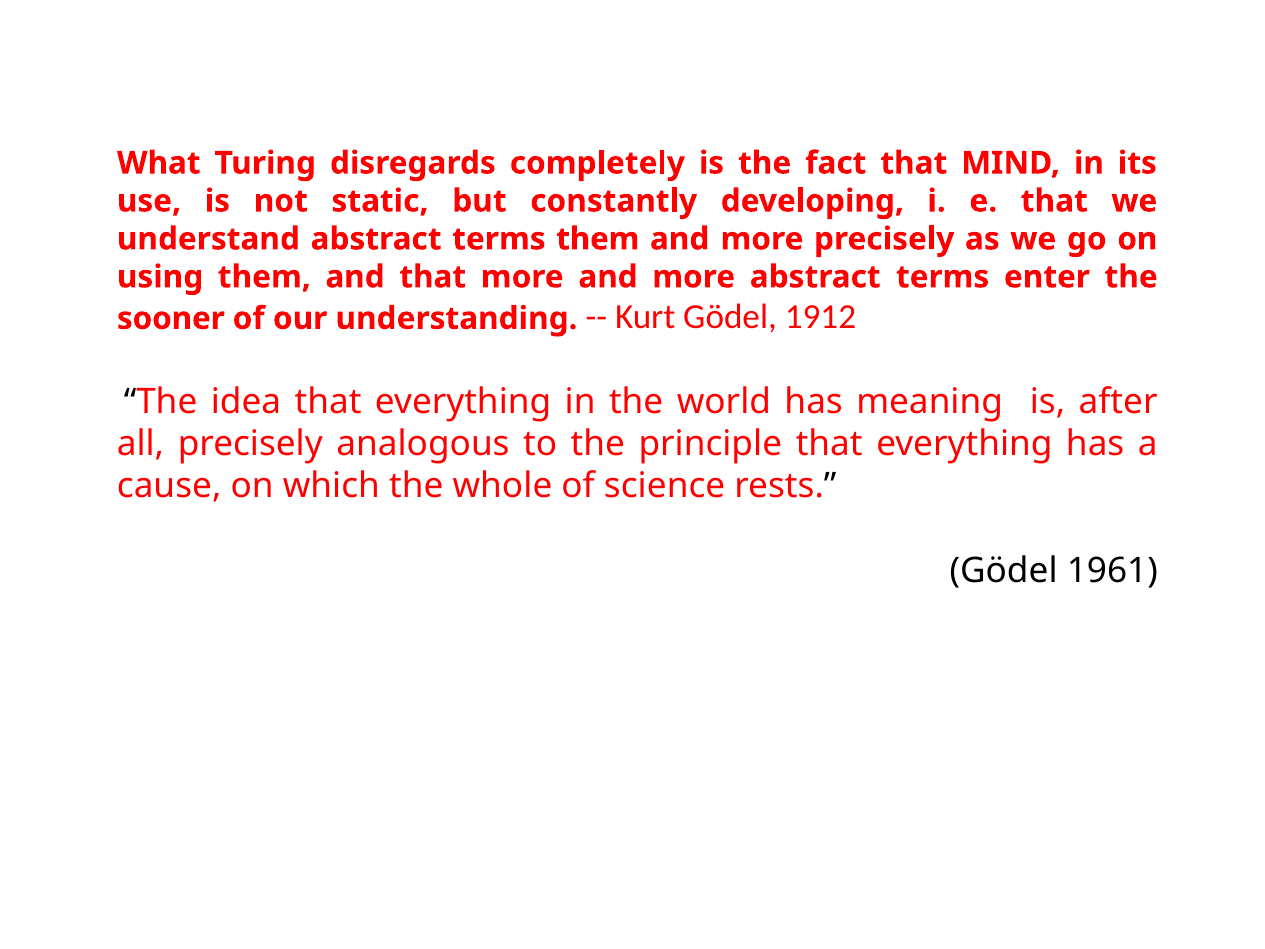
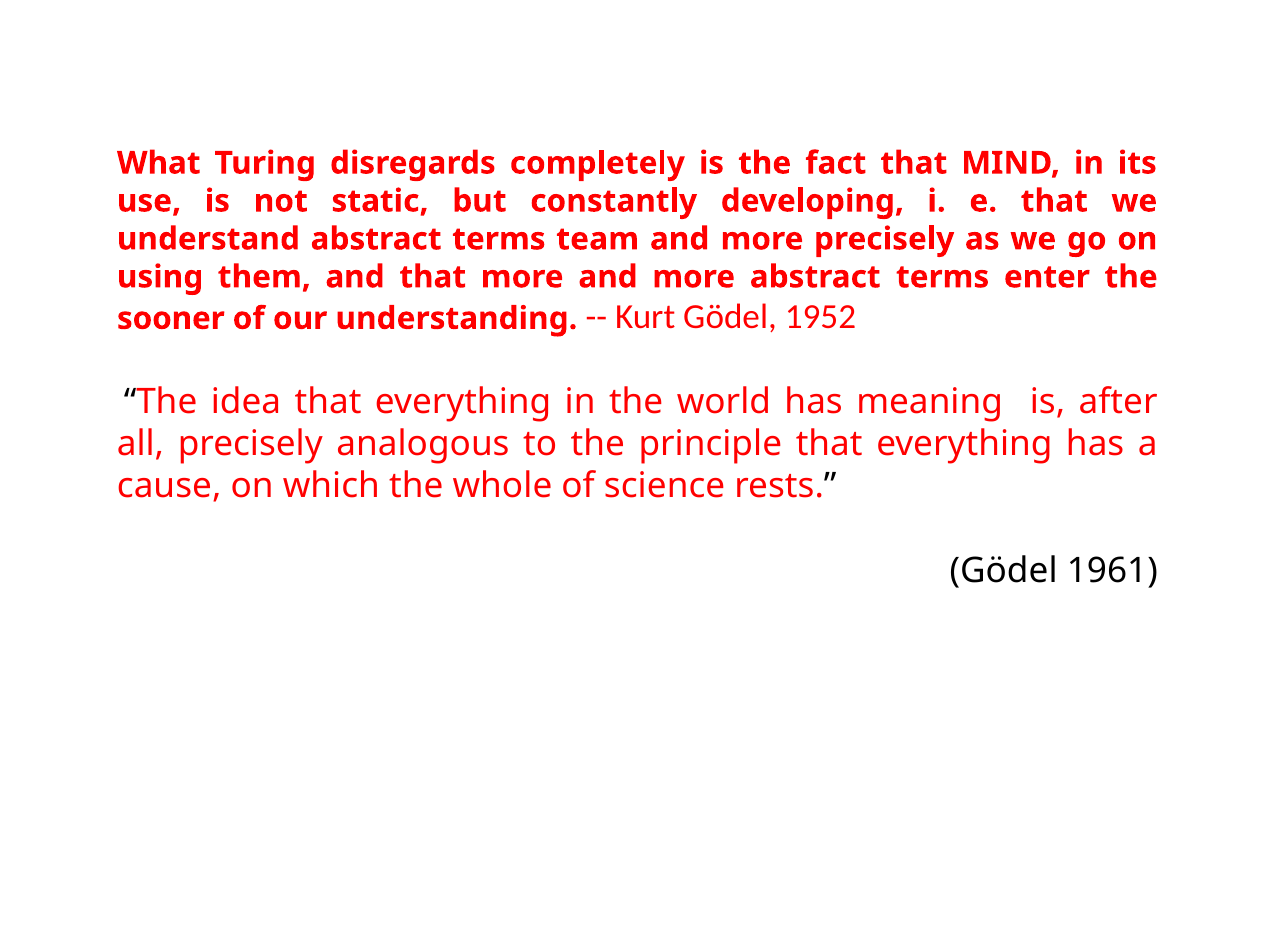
terms them: them -> team
1912: 1912 -> 1952
